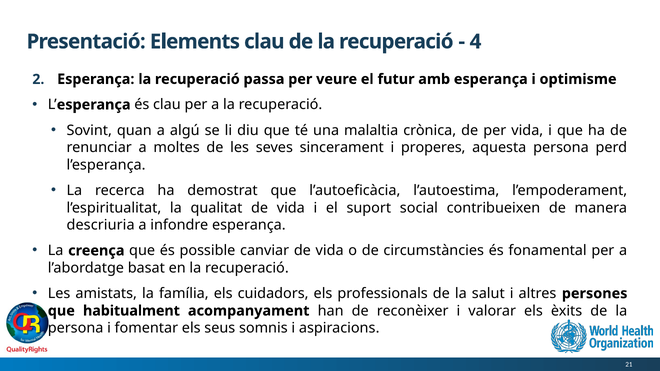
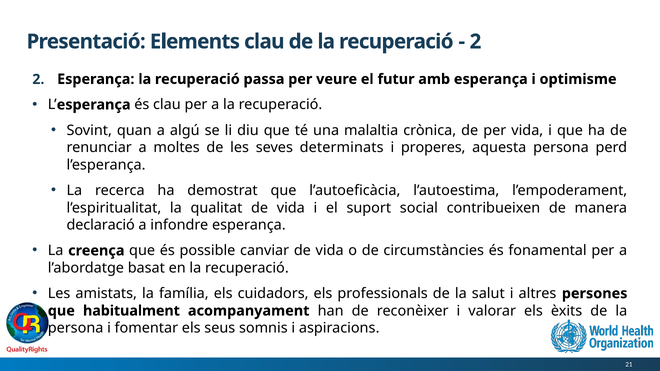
4 at (475, 42): 4 -> 2
sincerament: sincerament -> determinats
descriuria: descriuria -> declaració
